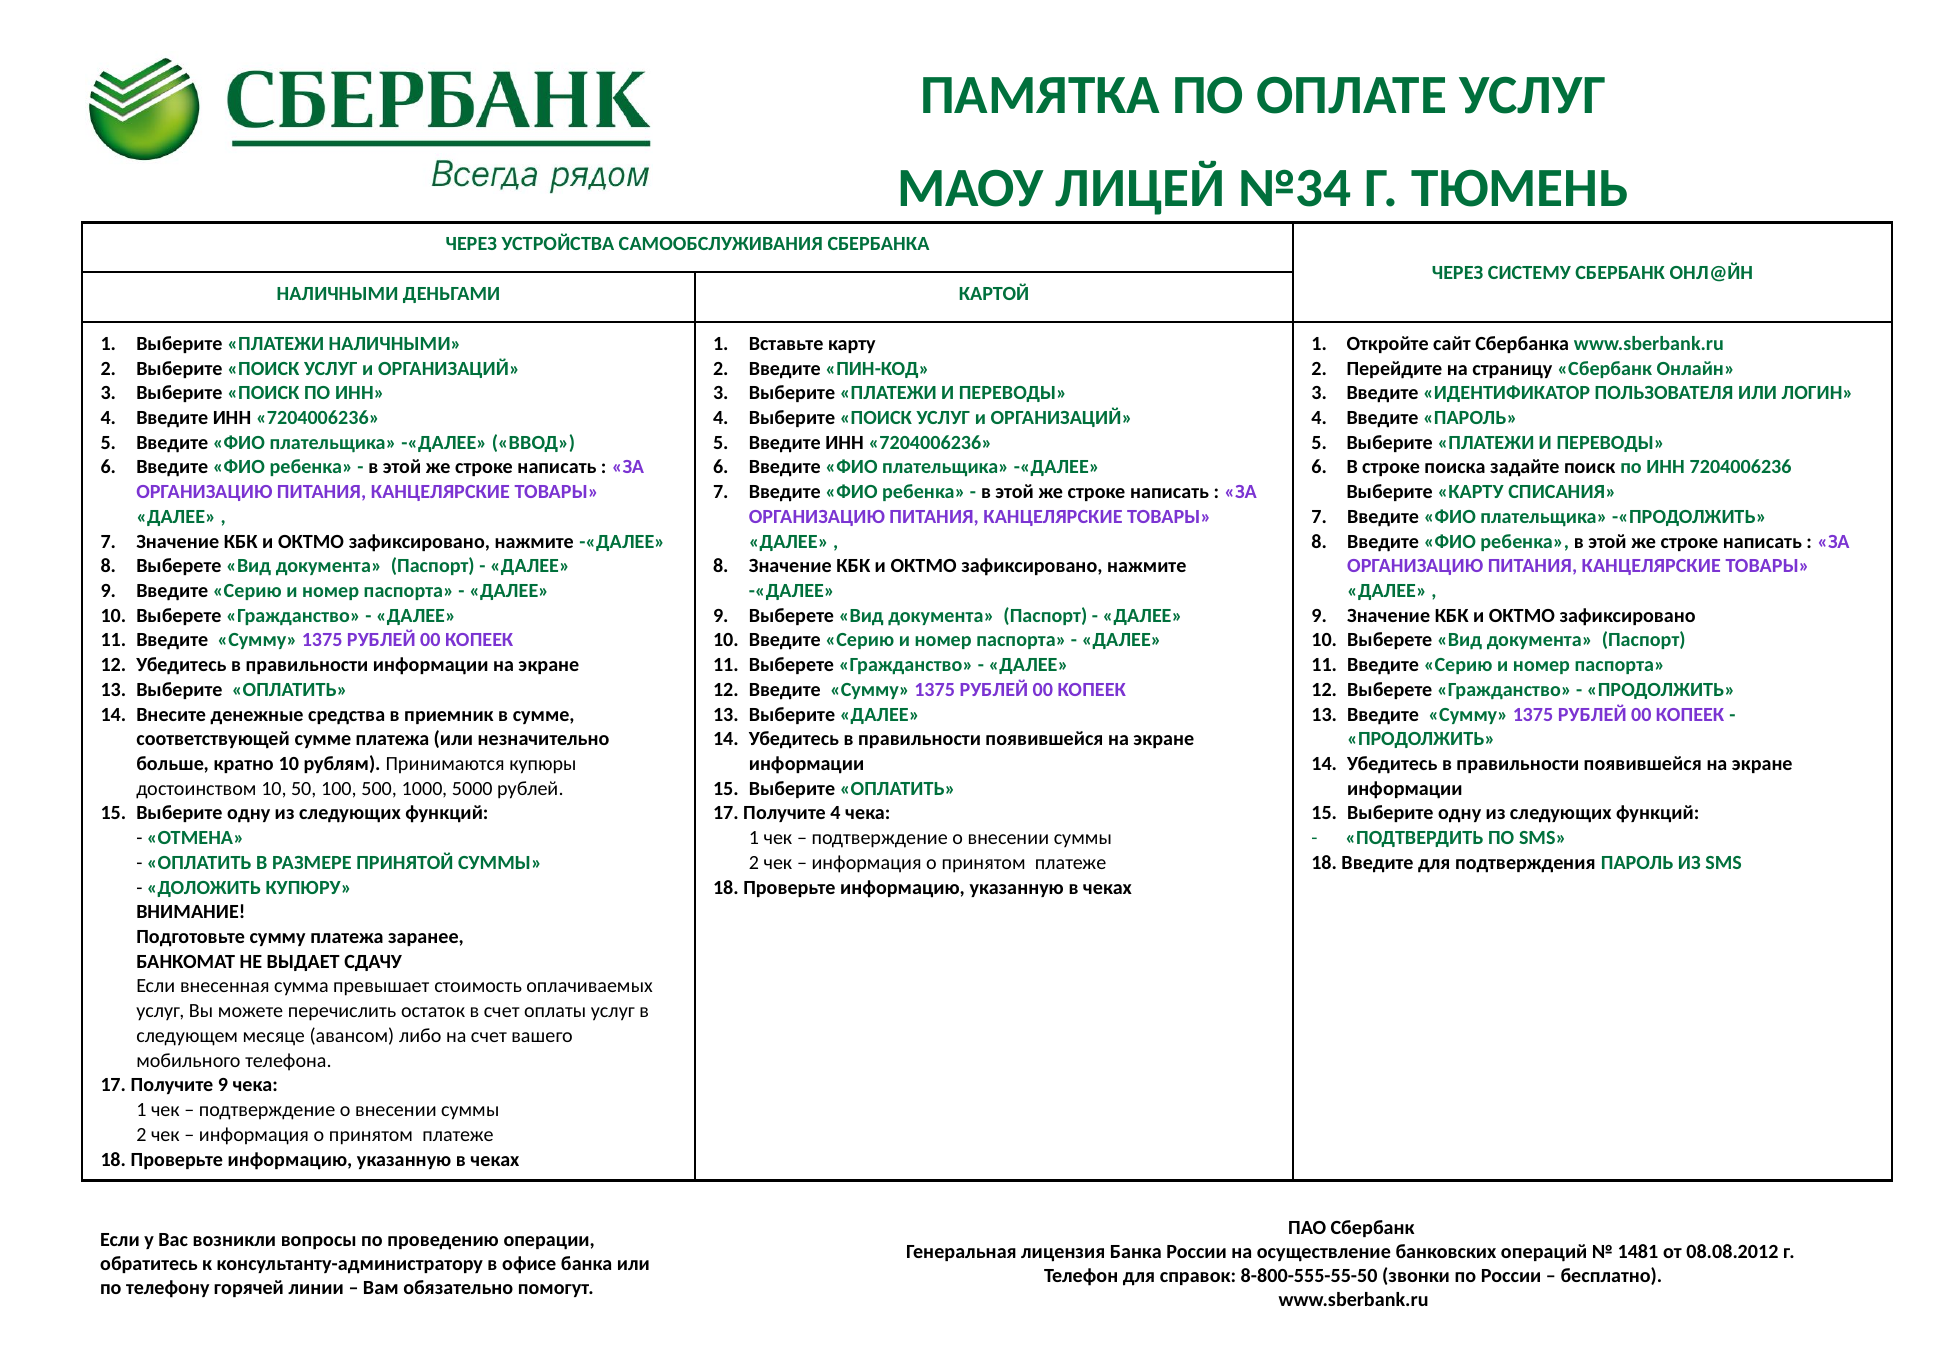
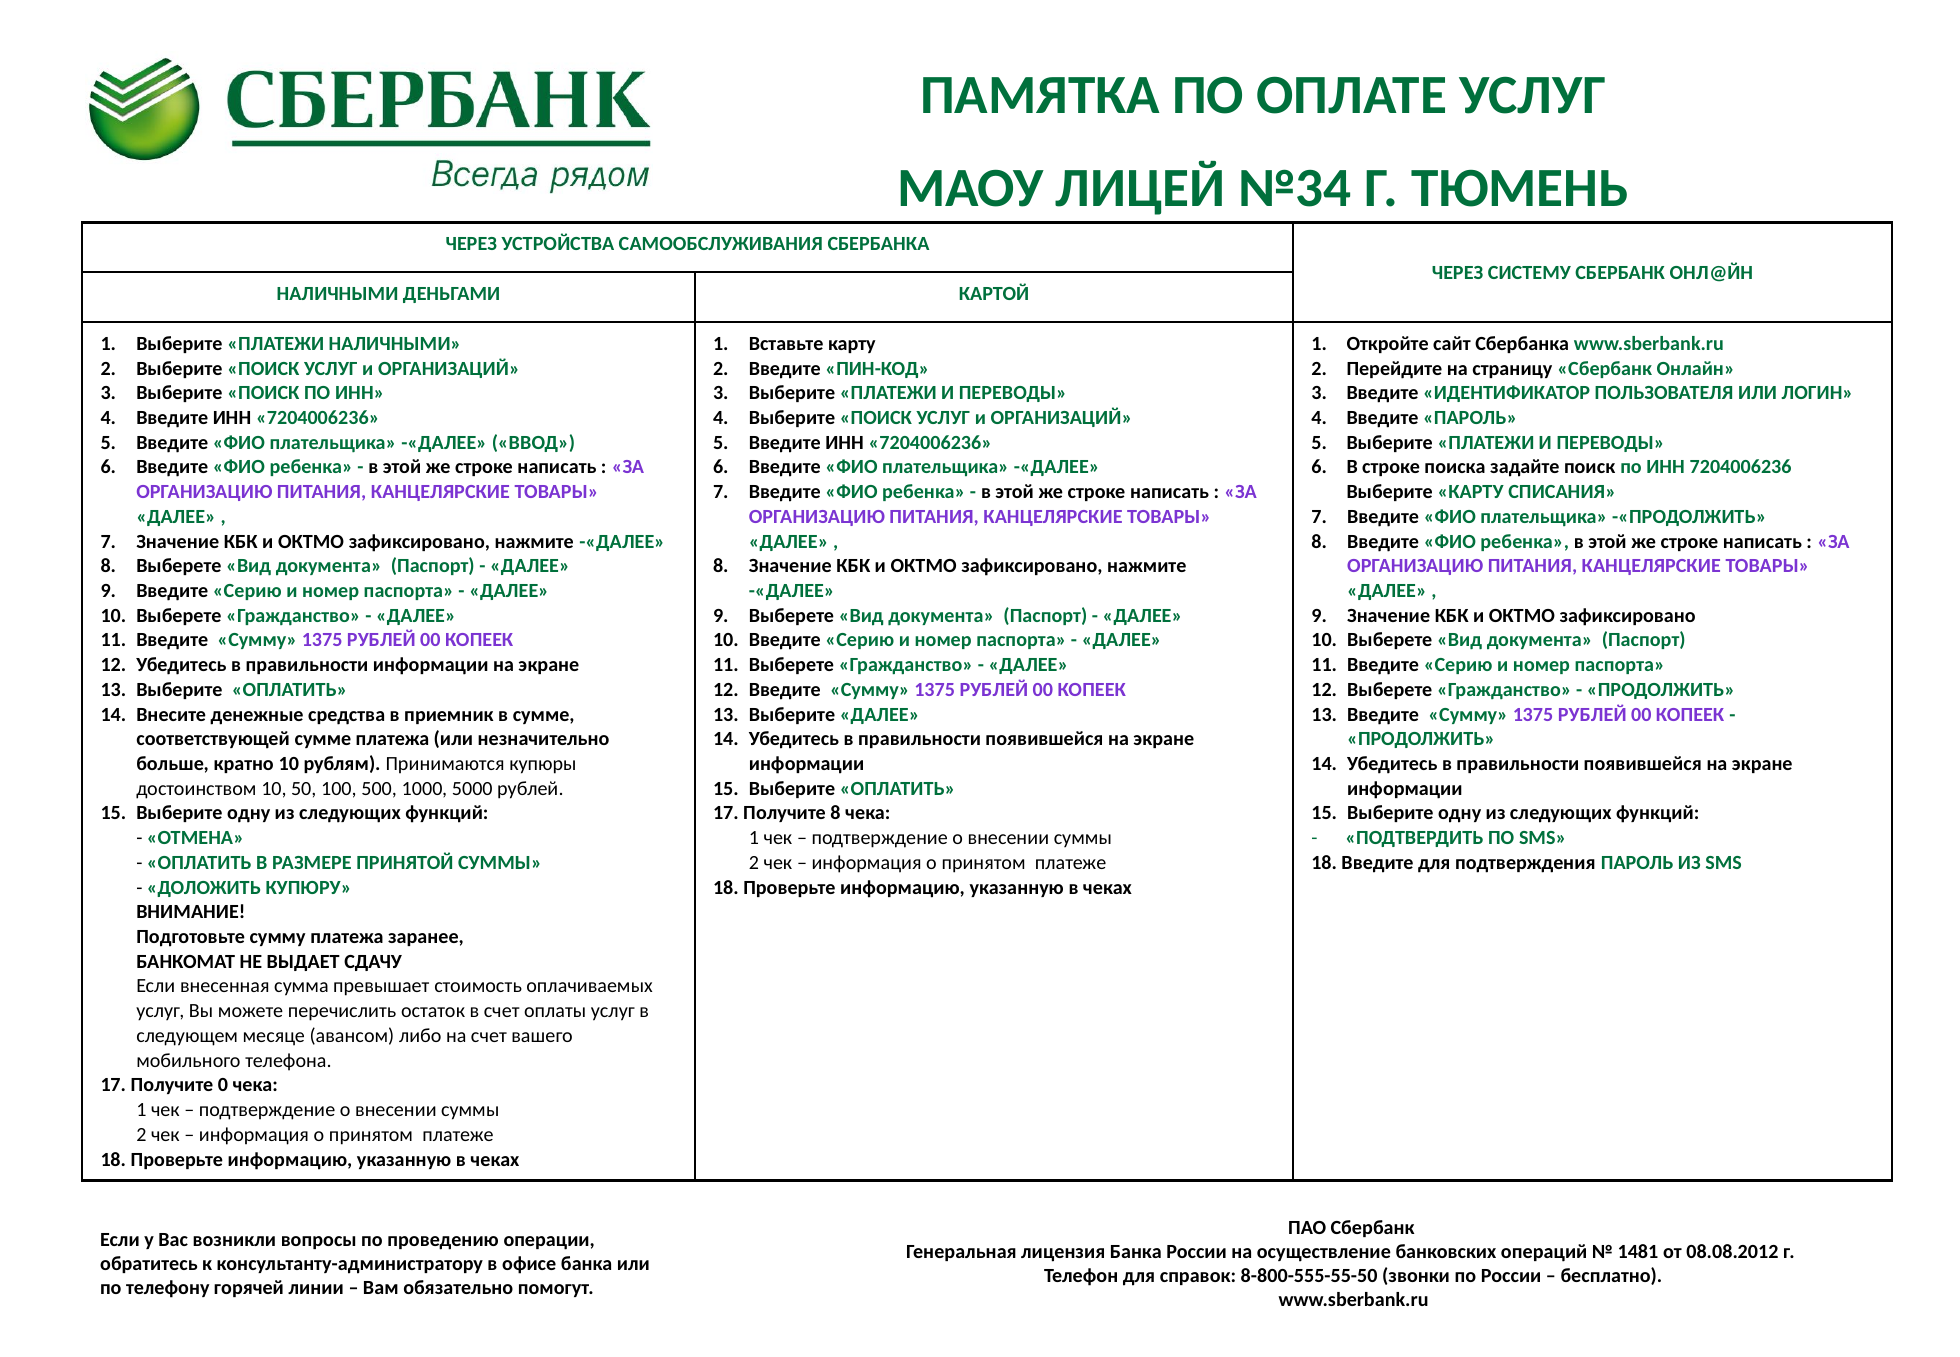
Получите 4: 4 -> 8
Получите 9: 9 -> 0
